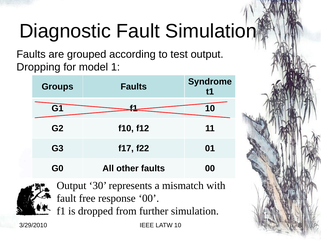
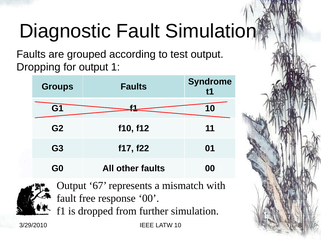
for model: model -> output
30: 30 -> 67
